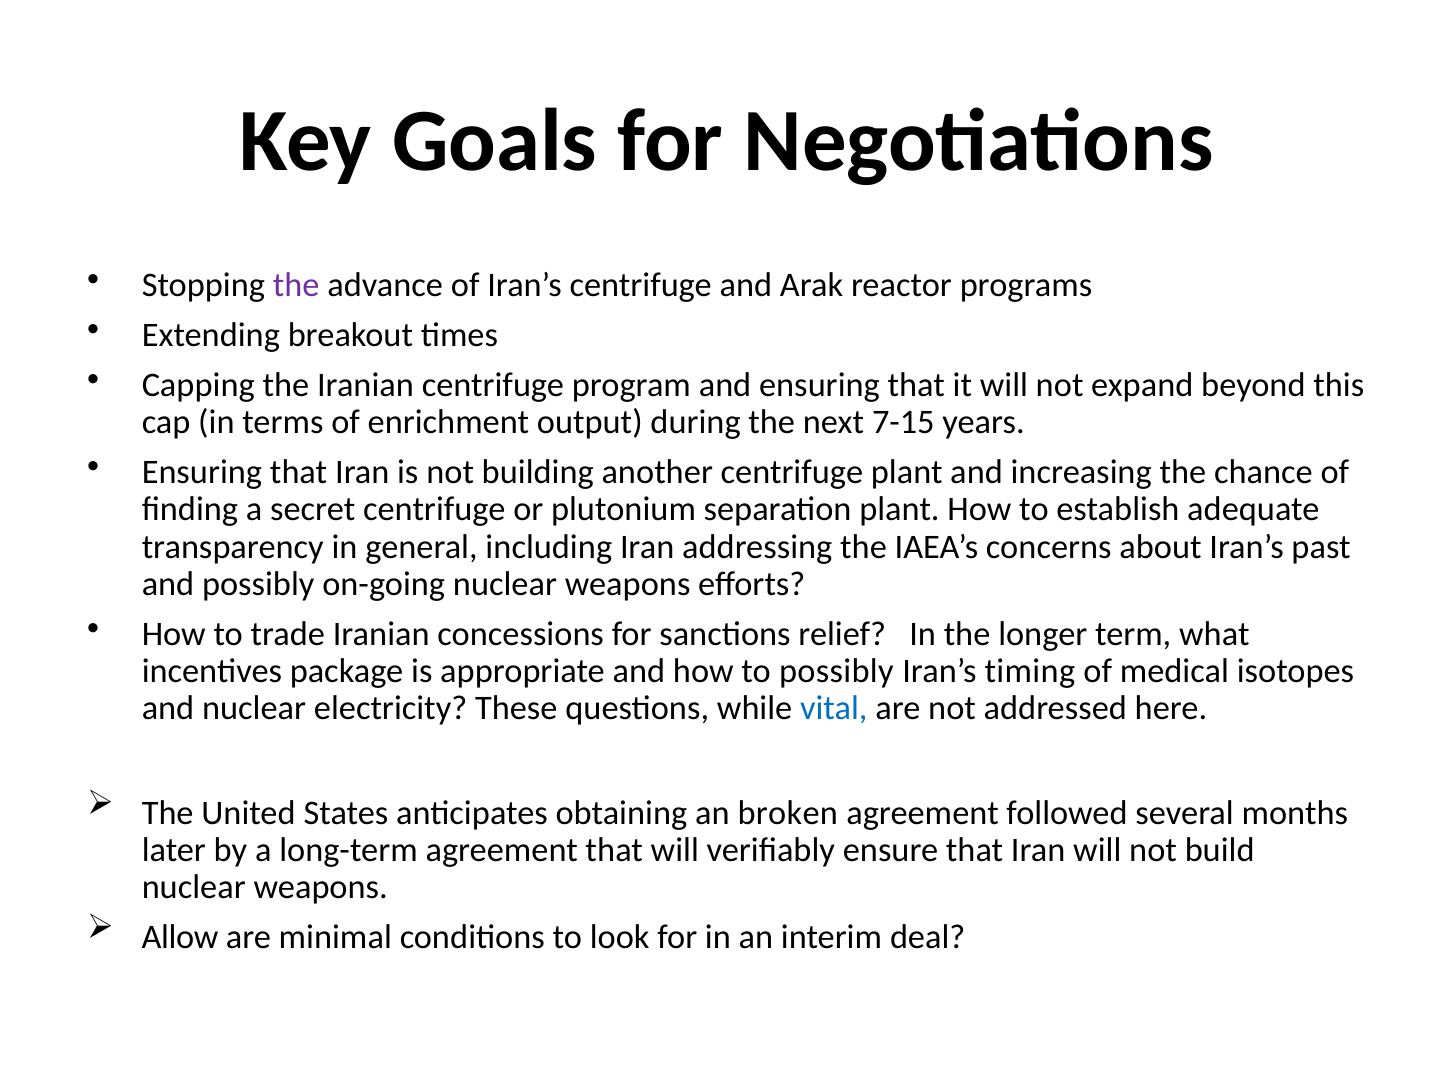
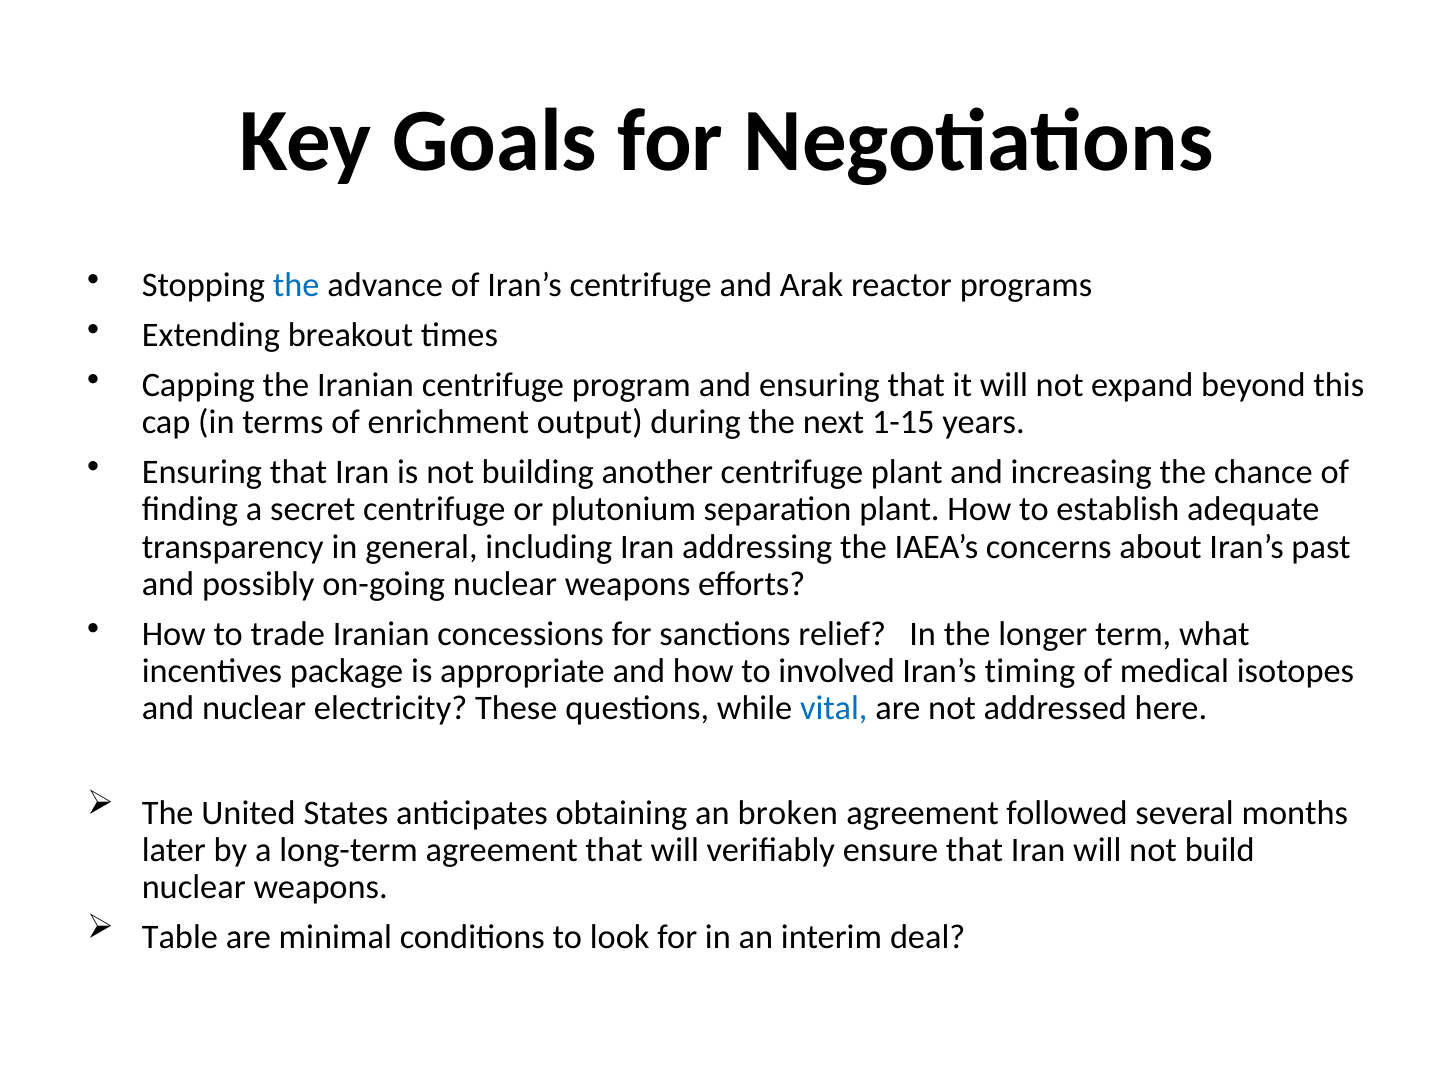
the at (296, 285) colour: purple -> blue
7-15: 7-15 -> 1-15
to possibly: possibly -> involved
Allow: Allow -> Table
